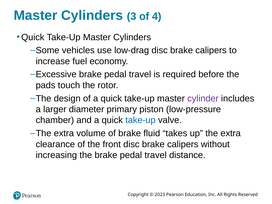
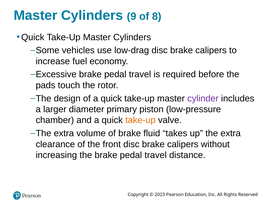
3: 3 -> 9
4: 4 -> 8
take-up at (140, 120) colour: blue -> orange
